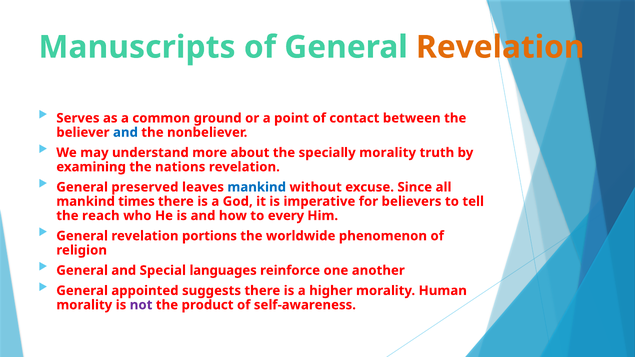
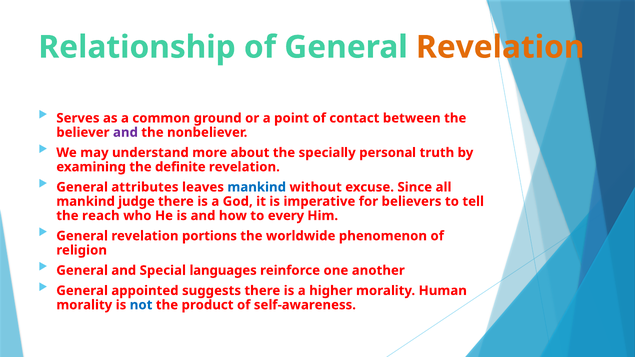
Manuscripts: Manuscripts -> Relationship
and at (125, 132) colour: blue -> purple
specially morality: morality -> personal
nations: nations -> definite
preserved: preserved -> attributes
times: times -> judge
not colour: purple -> blue
